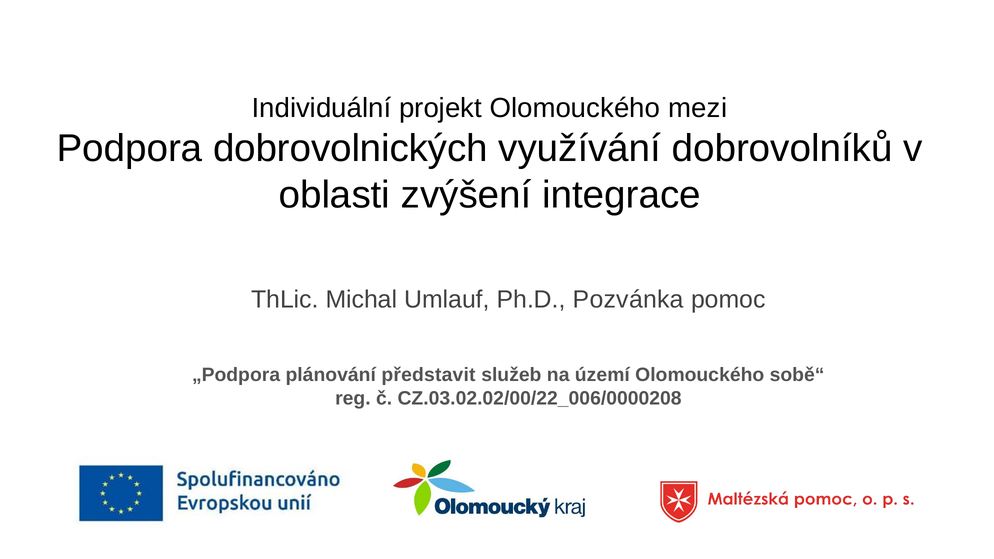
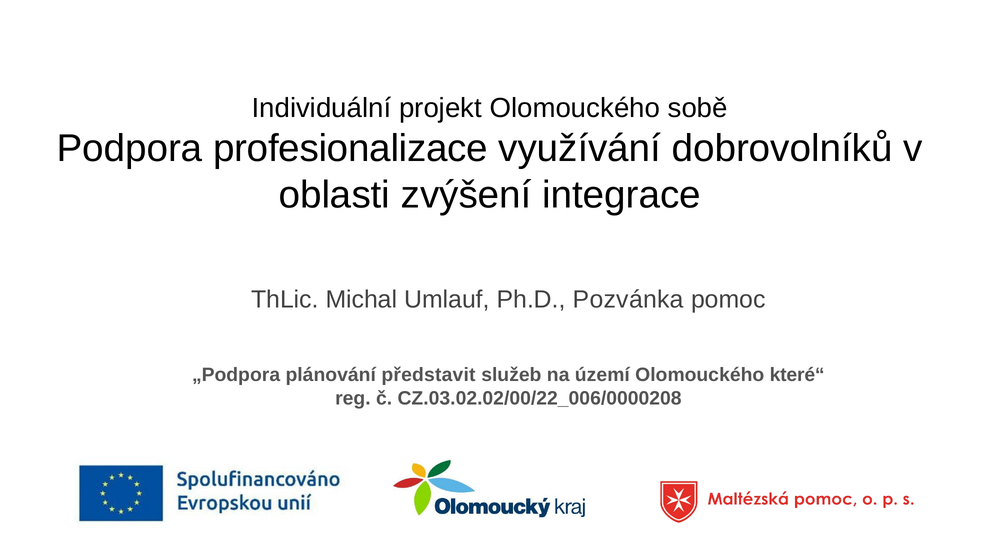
mezi: mezi -> sobě
dobrovolnických: dobrovolnických -> profesionalizace
sobě“: sobě“ -> které“
